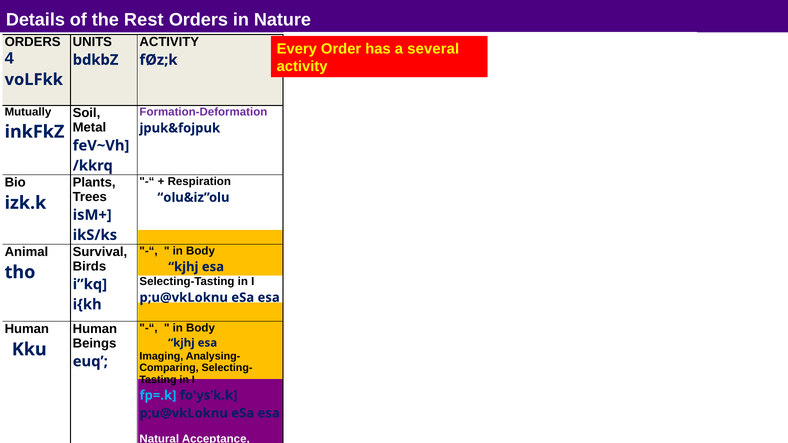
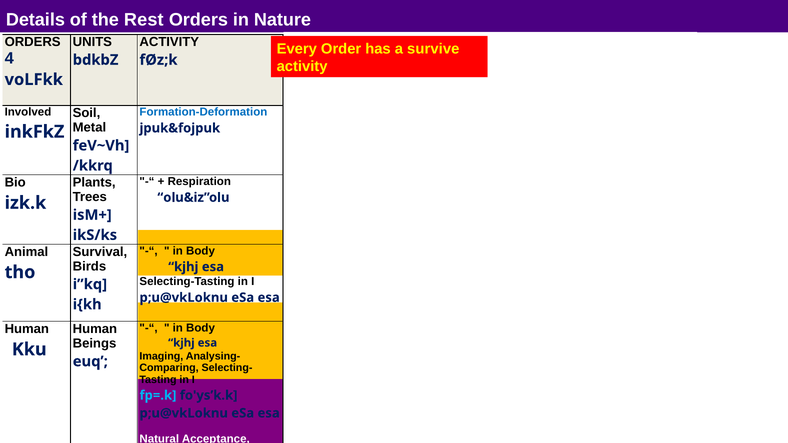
several: several -> survive
Mutually: Mutually -> Involved
Formation-Deformation colour: purple -> blue
